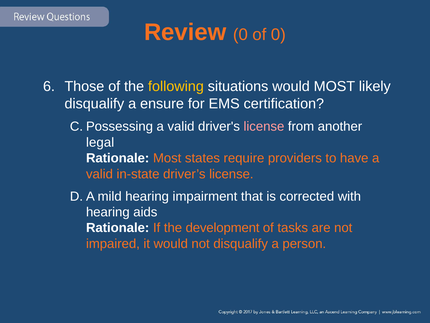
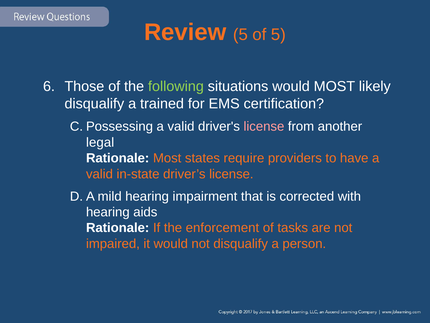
Review 0: 0 -> 5
of 0: 0 -> 5
following colour: yellow -> light green
ensure: ensure -> trained
development: development -> enforcement
